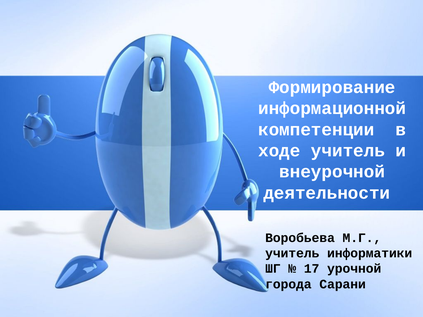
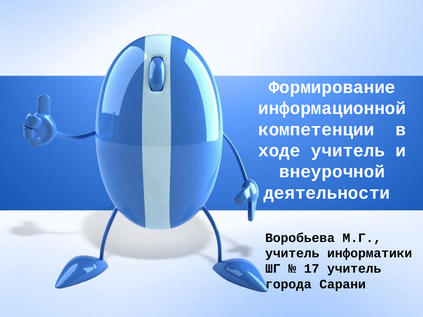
17 урочной: урочной -> учитель
